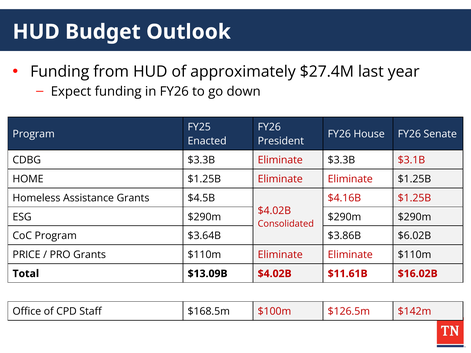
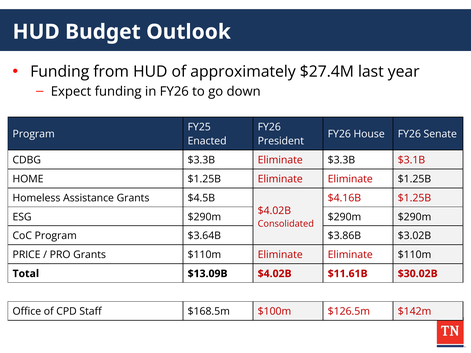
$6.02B: $6.02B -> $3.02B
$16.02B: $16.02B -> $30.02B
